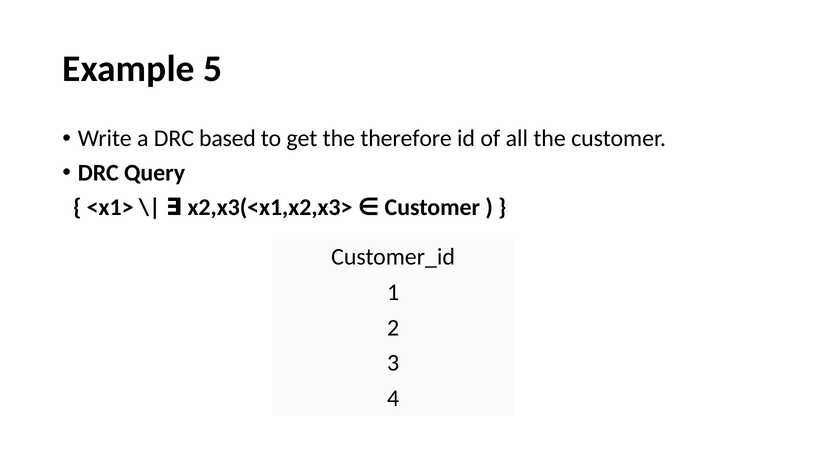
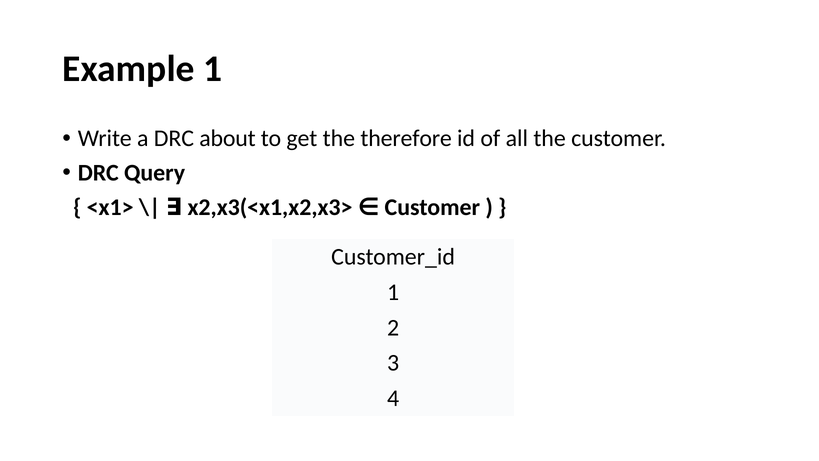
Example 5: 5 -> 1
based: based -> about
